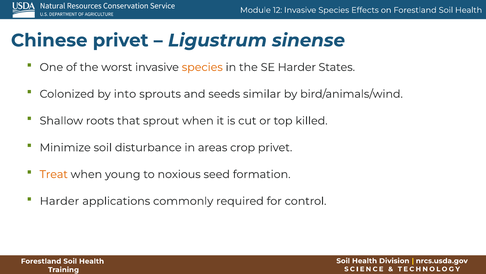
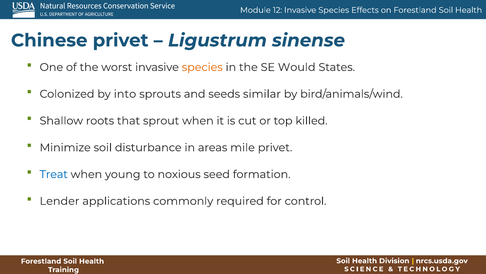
SE Harder: Harder -> Would
crop: crop -> mile
Treat colour: orange -> blue
Harder at (59, 201): Harder -> Lender
